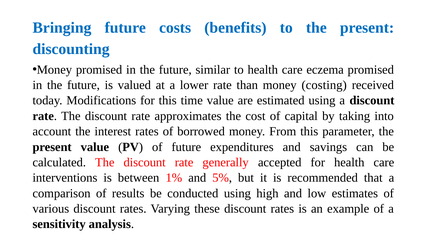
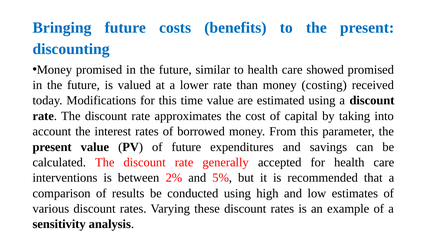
eczema: eczema -> showed
1%: 1% -> 2%
